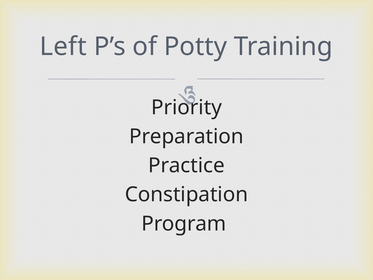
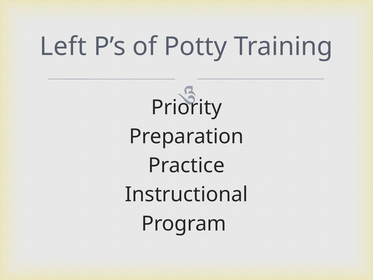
Constipation: Constipation -> Instructional
